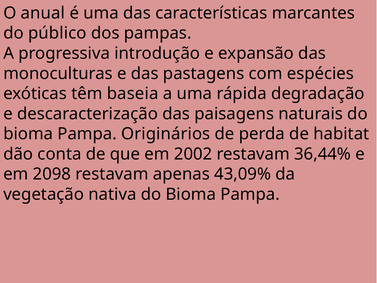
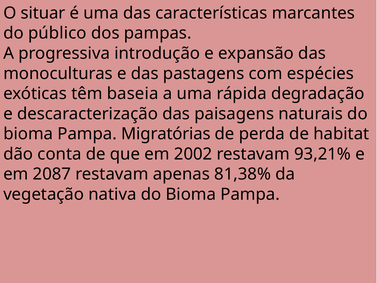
anual: anual -> situar
Originários: Originários -> Migratórias
36,44%: 36,44% -> 93,21%
2098: 2098 -> 2087
43,09%: 43,09% -> 81,38%
